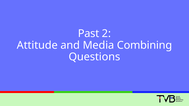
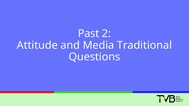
Combining: Combining -> Traditional
